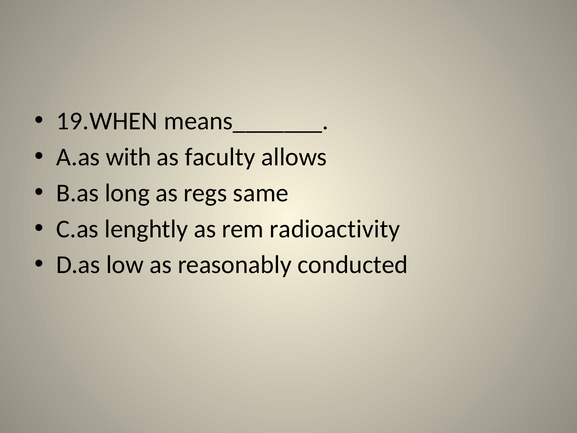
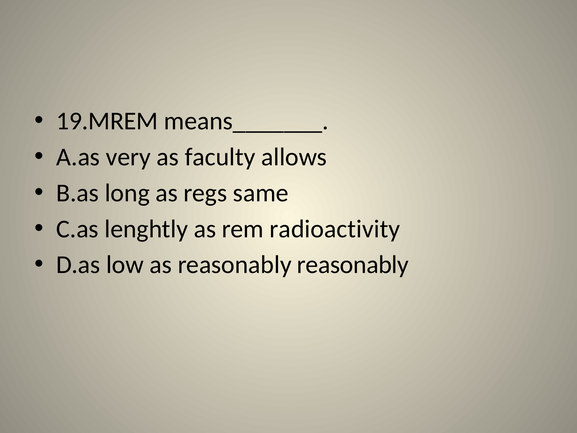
19.WHEN: 19.WHEN -> 19.MREM
with: with -> very
reasonably conducted: conducted -> reasonably
